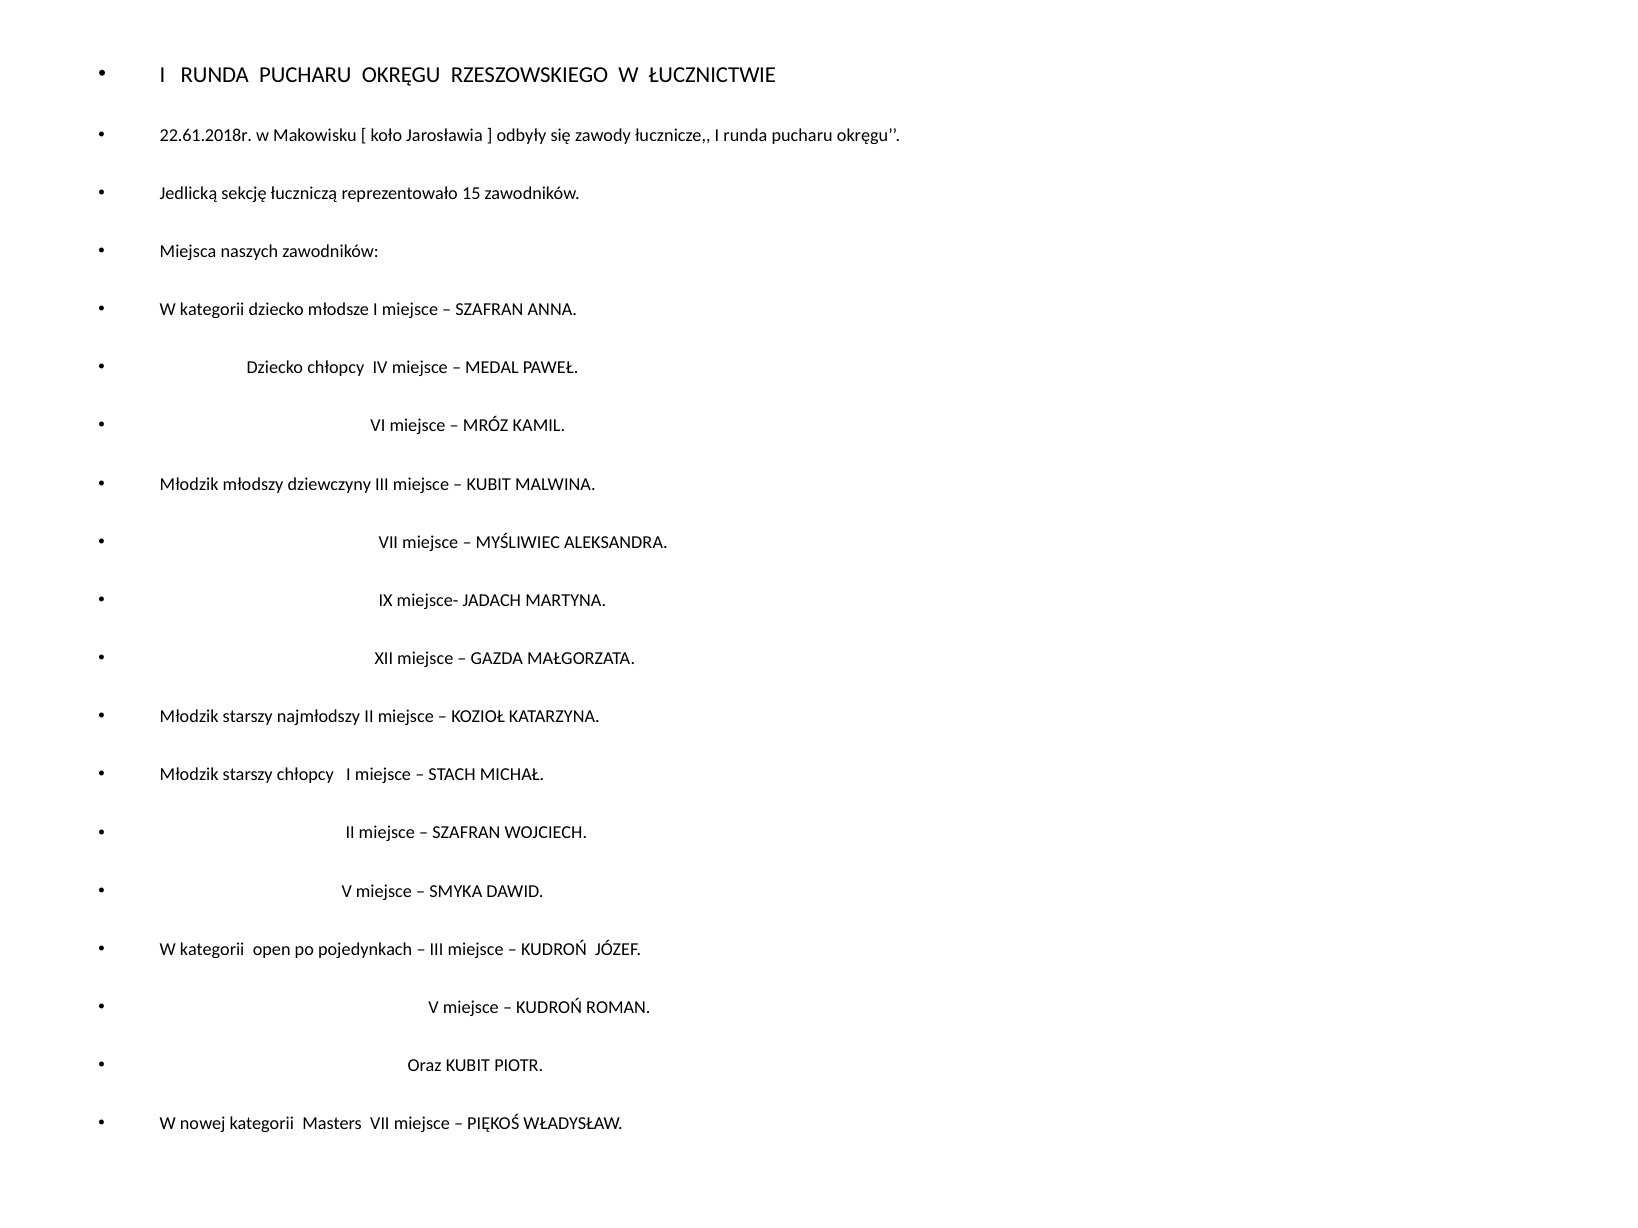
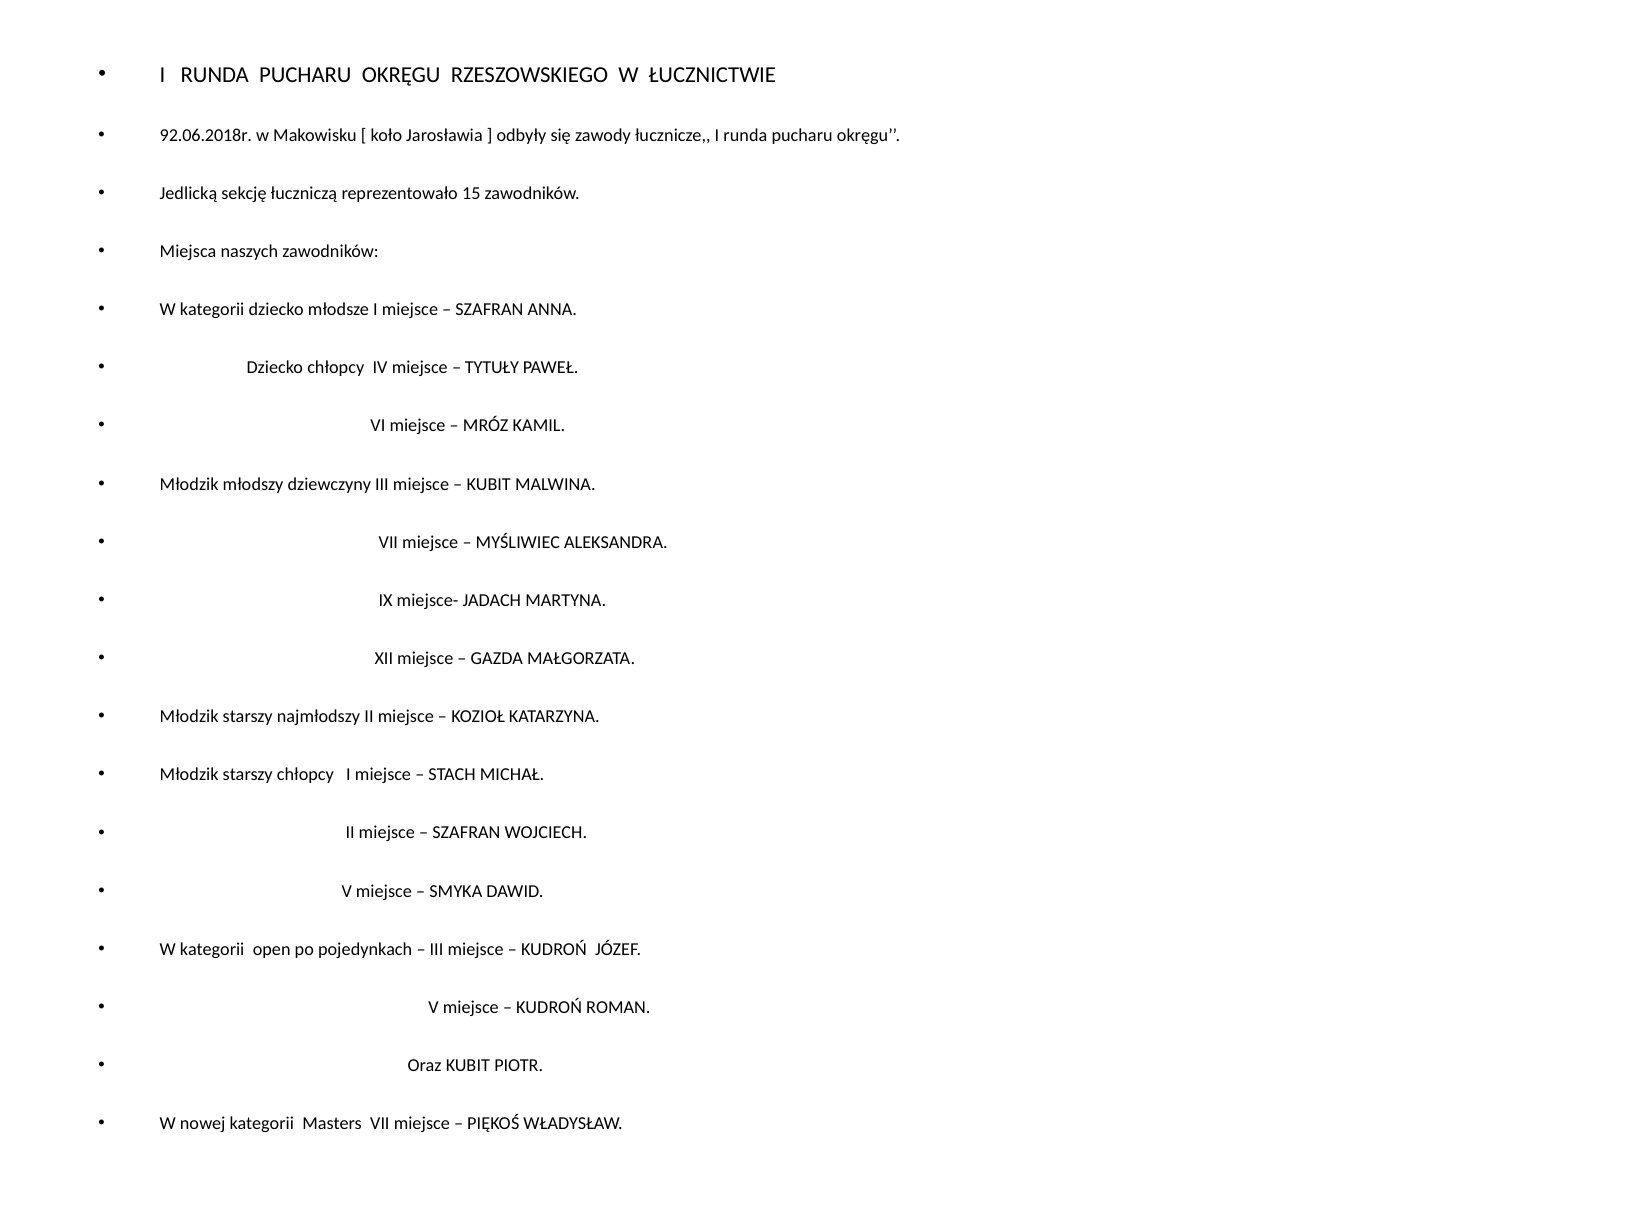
22.61.2018r: 22.61.2018r -> 92.06.2018r
MEDAL: MEDAL -> TYTUŁY
